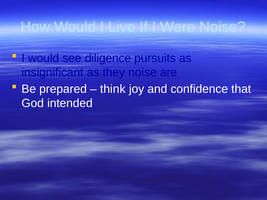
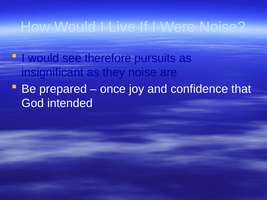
diligence: diligence -> therefore
think: think -> once
